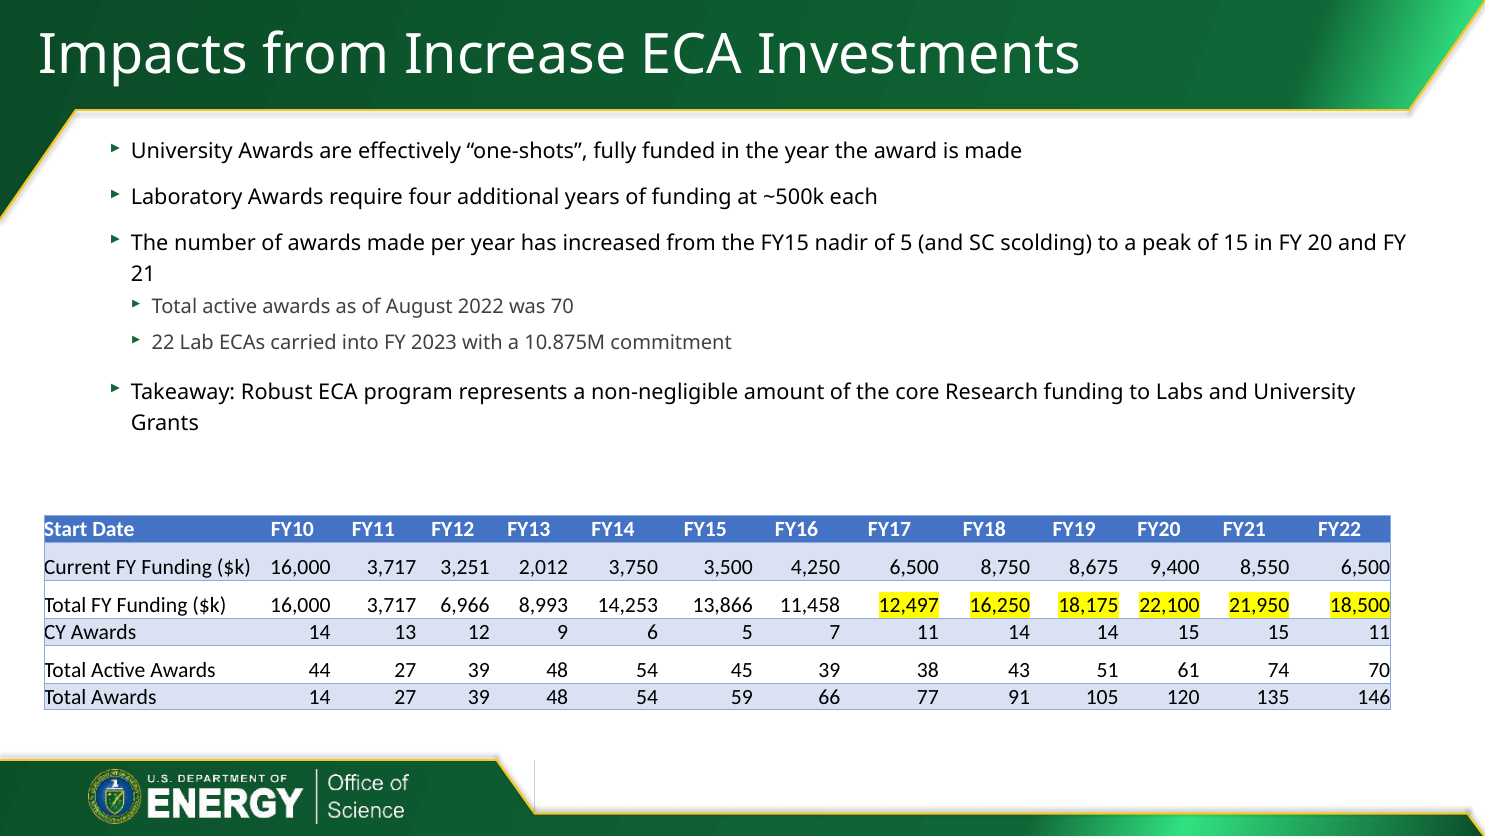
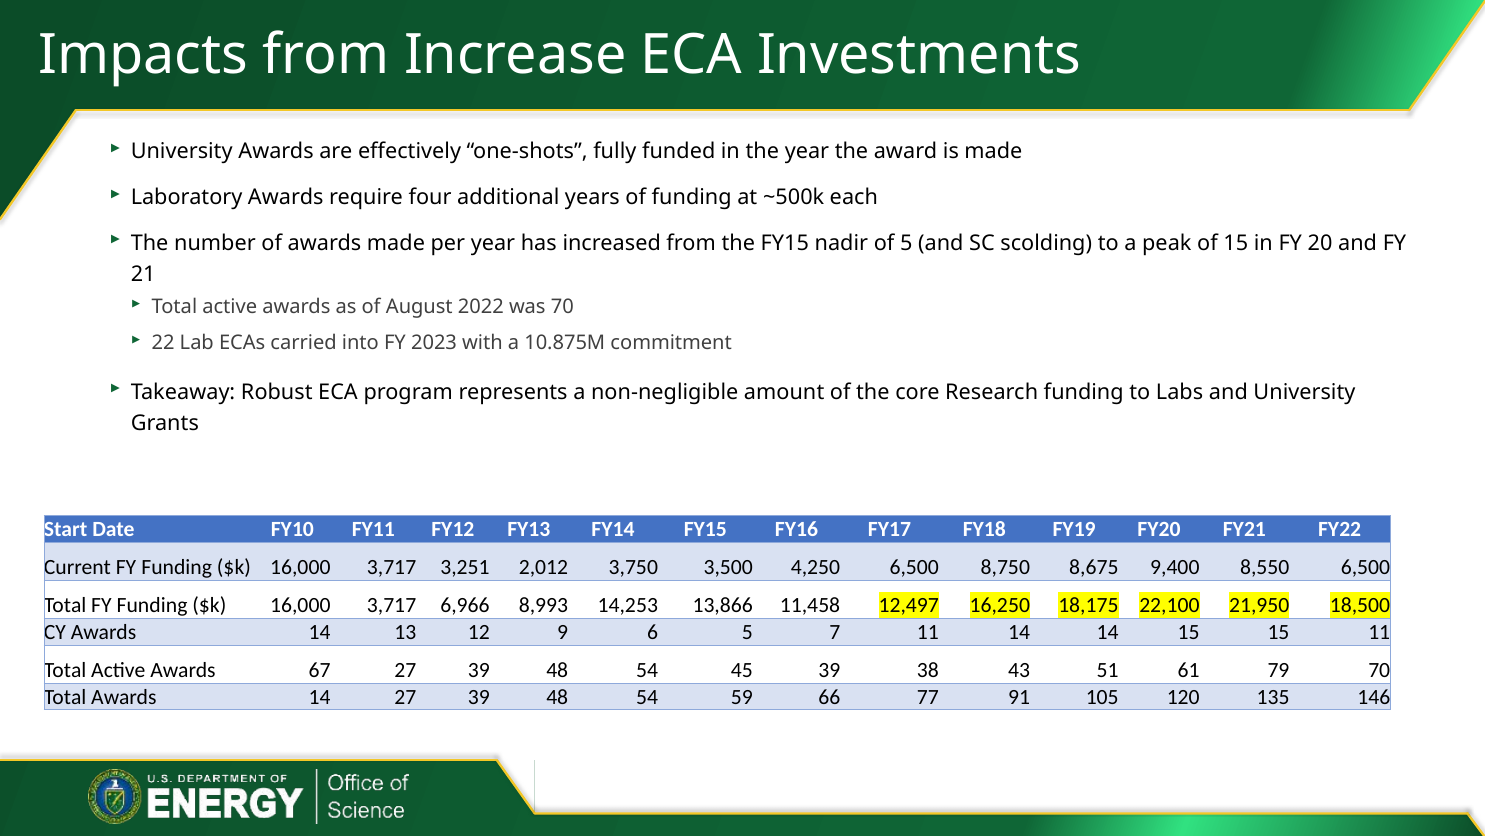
44: 44 -> 67
74: 74 -> 79
